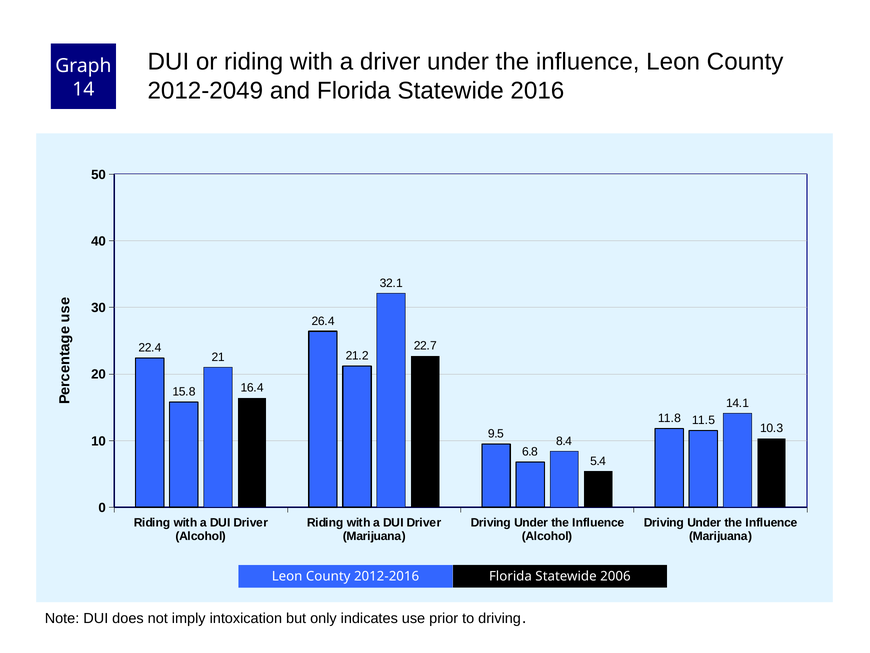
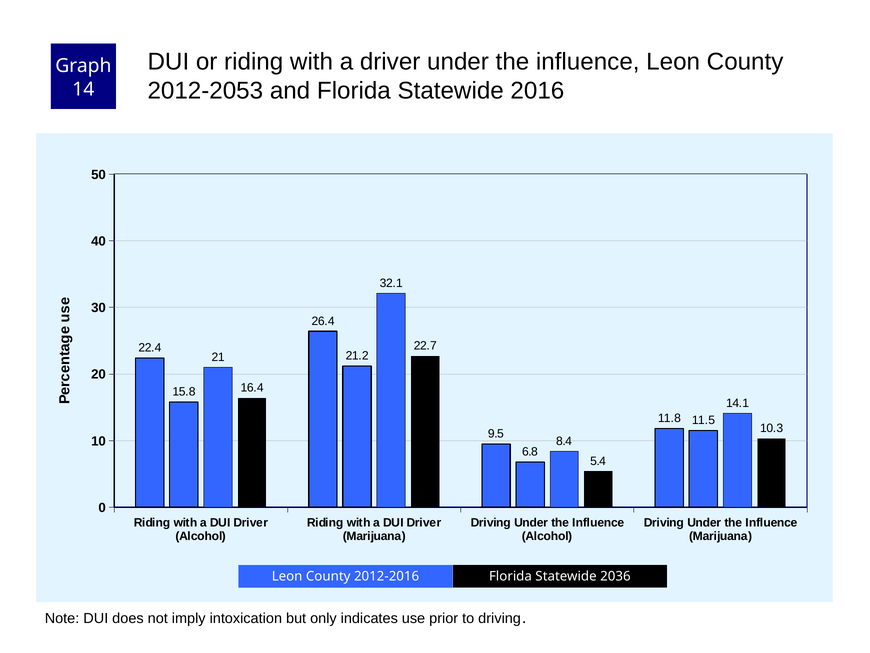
2012-2049: 2012-2049 -> 2012-2053
2006: 2006 -> 2036
